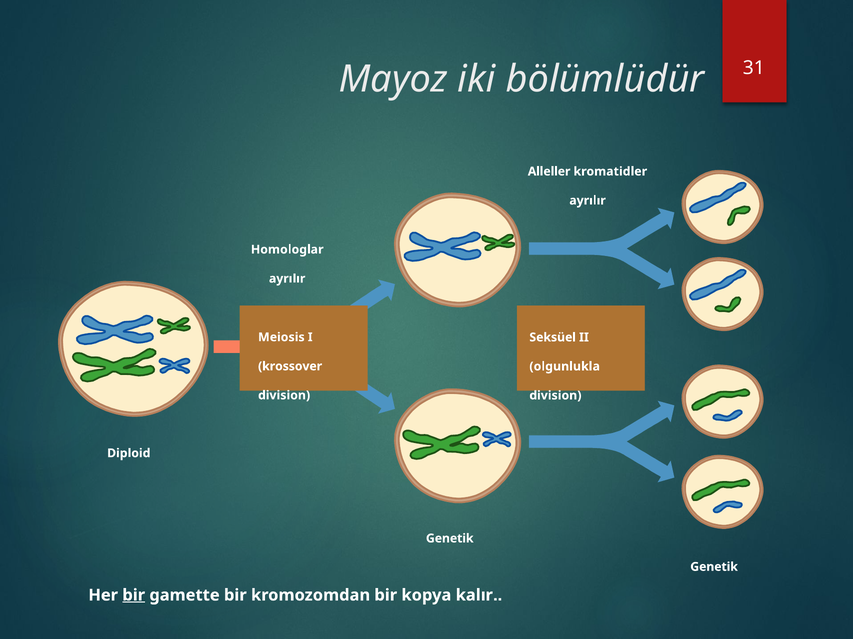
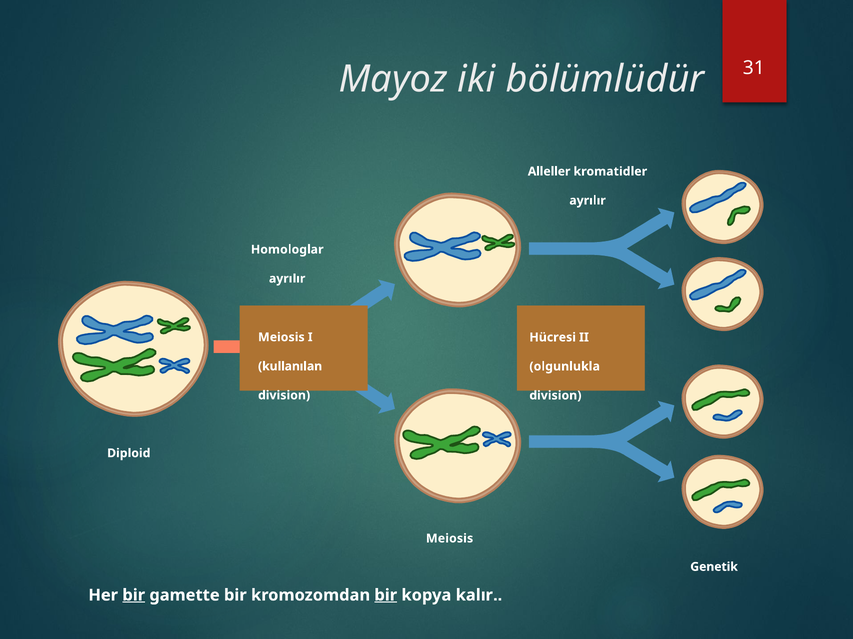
Seksüel: Seksüel -> Hücresi
krossover: krossover -> kullanılan
Genetik at (450, 539): Genetik -> Meiosis
bir at (386, 596) underline: none -> present
